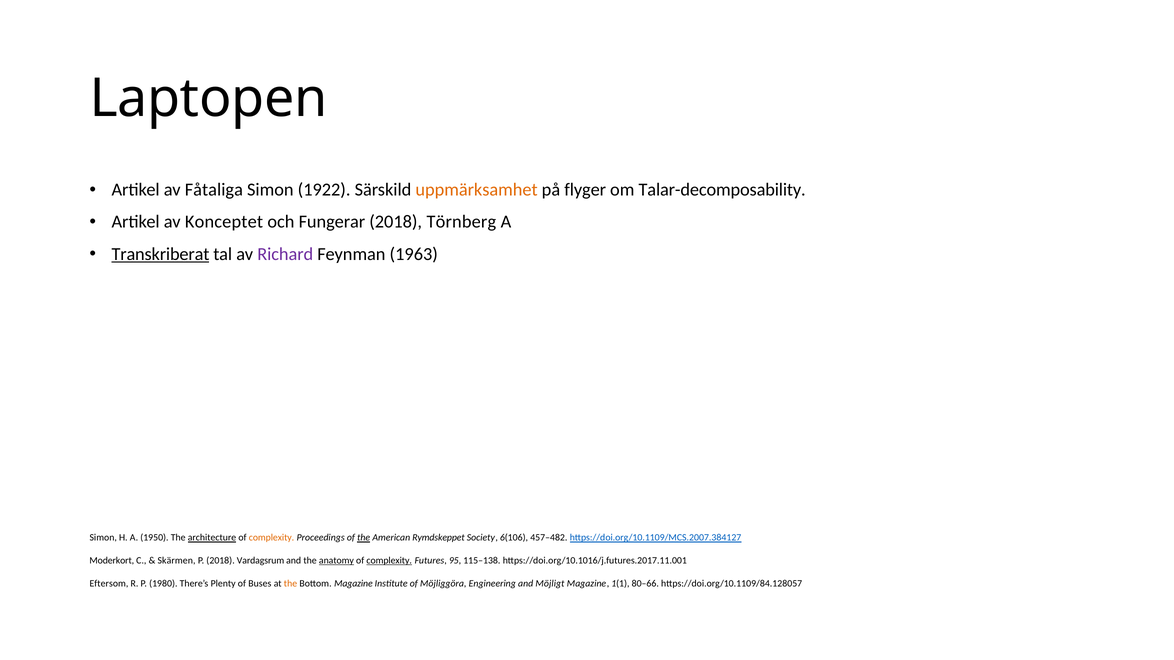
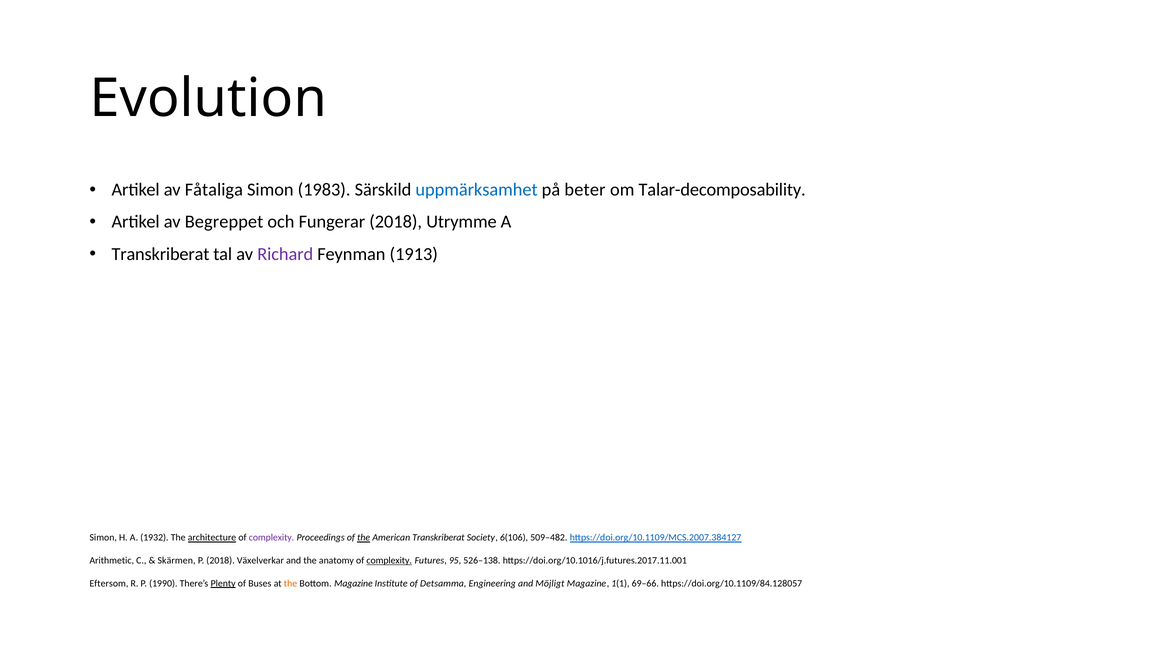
Laptopen: Laptopen -> Evolution
1922: 1922 -> 1983
uppmärksamhet colour: orange -> blue
flyger: flyger -> beter
Konceptet: Konceptet -> Begreppet
Törnberg: Törnberg -> Utrymme
Transkriberat at (160, 254) underline: present -> none
1963: 1963 -> 1913
1950: 1950 -> 1932
complexity at (271, 538) colour: orange -> purple
American Rymdskeppet: Rymdskeppet -> Transkriberat
457–482: 457–482 -> 509–482
Moderkort: Moderkort -> Arithmetic
Vardagsrum: Vardagsrum -> Växelverkar
anatomy underline: present -> none
115–138: 115–138 -> 526–138
1980: 1980 -> 1990
Plenty underline: none -> present
Möjliggöra: Möjliggöra -> Detsamma
80–66: 80–66 -> 69–66
